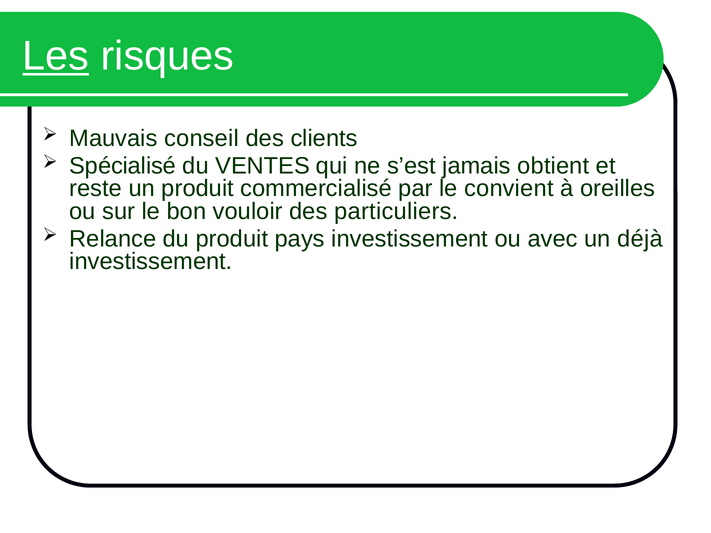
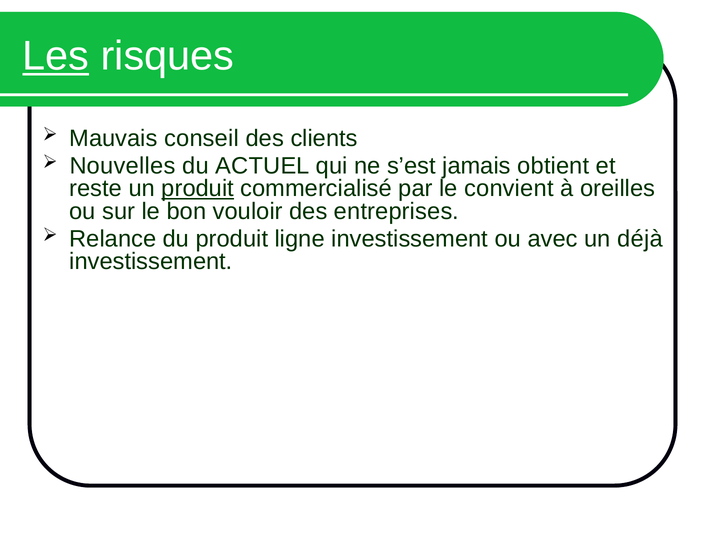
Spécialisé: Spécialisé -> Nouvelles
VENTES: VENTES -> ACTUEL
produit at (198, 189) underline: none -> present
particuliers: particuliers -> entreprises
pays: pays -> ligne
